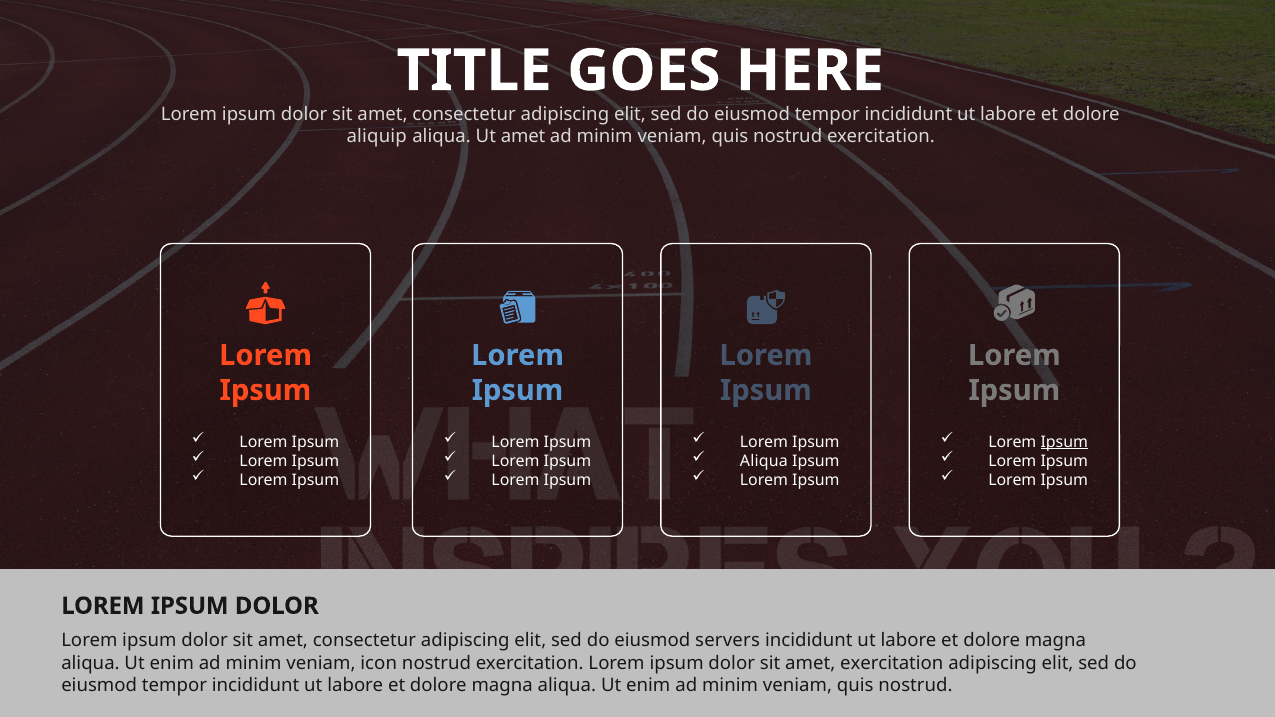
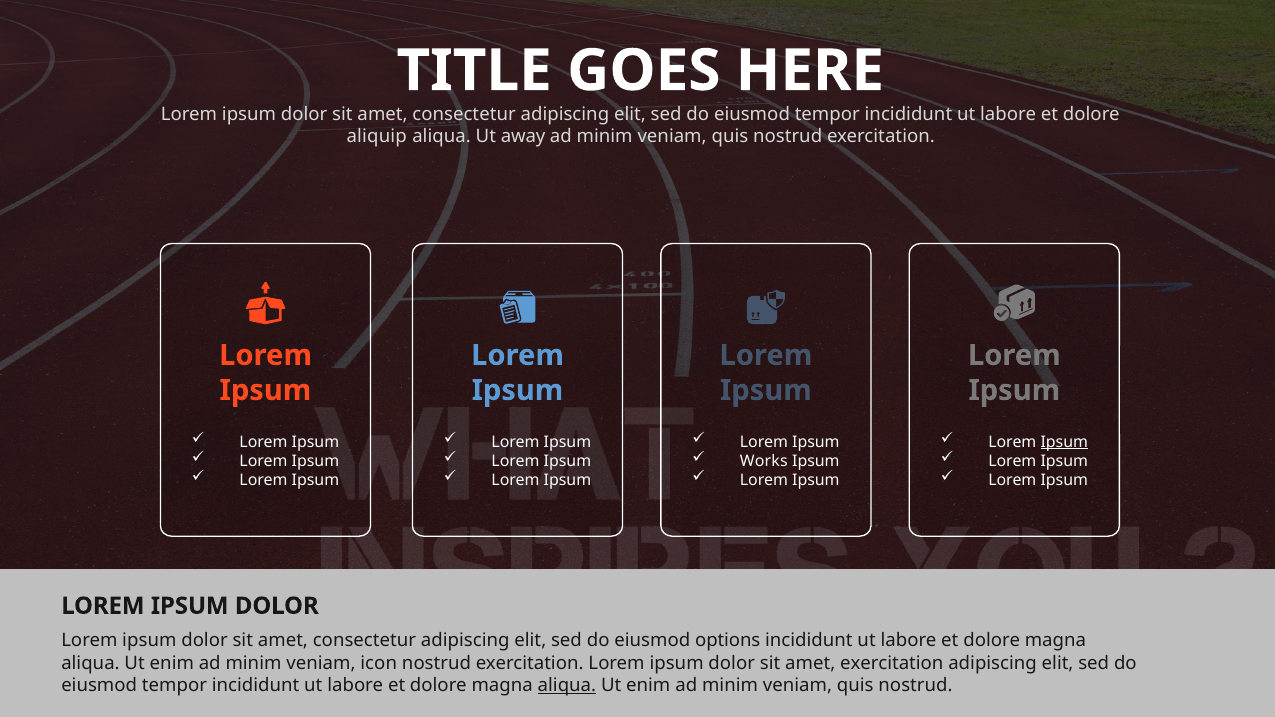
Ut amet: amet -> away
Aliqua at (764, 461): Aliqua -> Works
servers: servers -> options
aliqua at (567, 685) underline: none -> present
